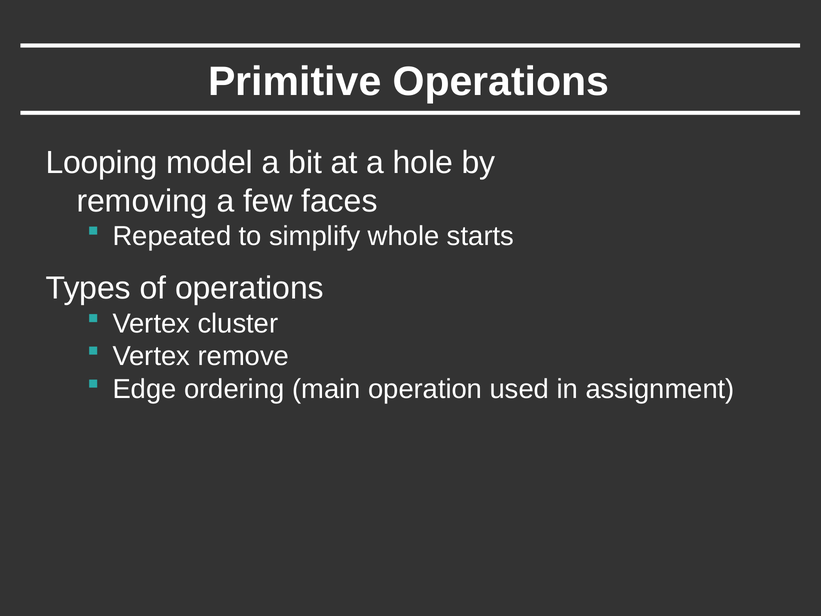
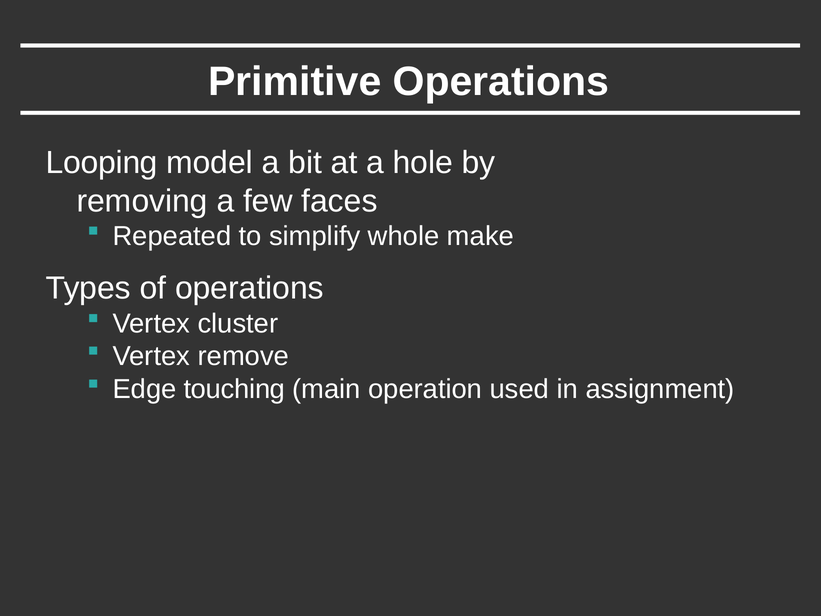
starts: starts -> make
ordering: ordering -> touching
